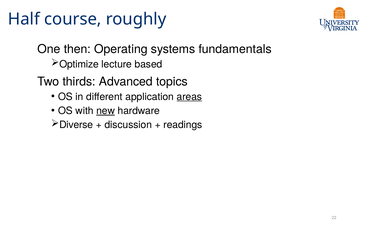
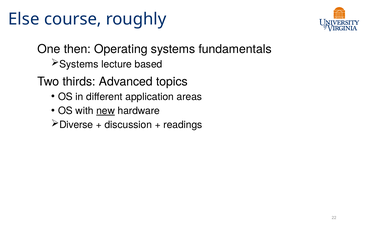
Half: Half -> Else
Optimize at (79, 64): Optimize -> Systems
areas underline: present -> none
